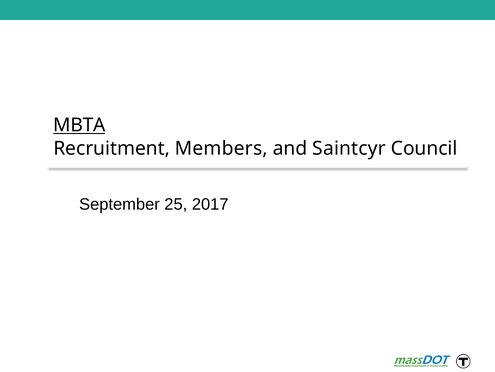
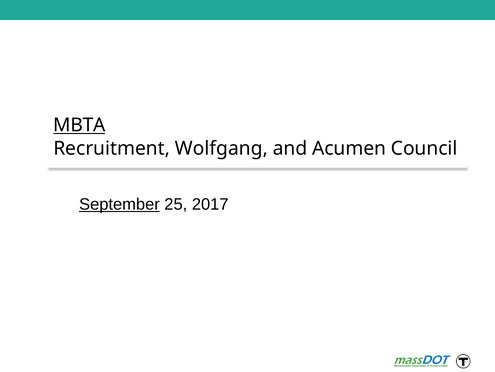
Members: Members -> Wolfgang
Saintcyr: Saintcyr -> Acumen
September at (119, 204) underline: none -> present
